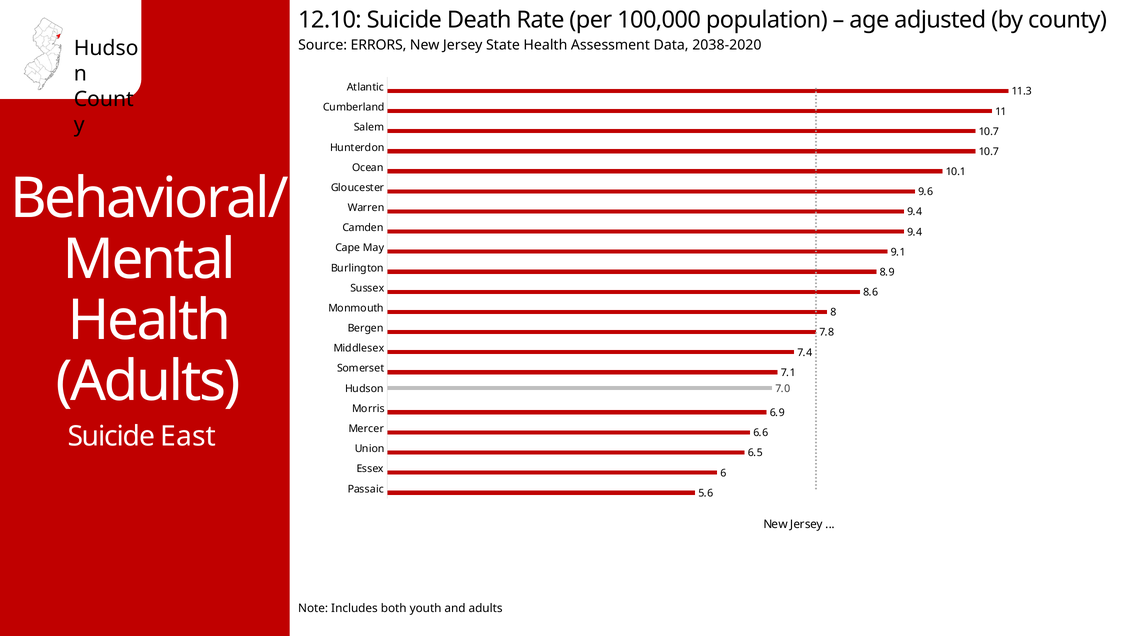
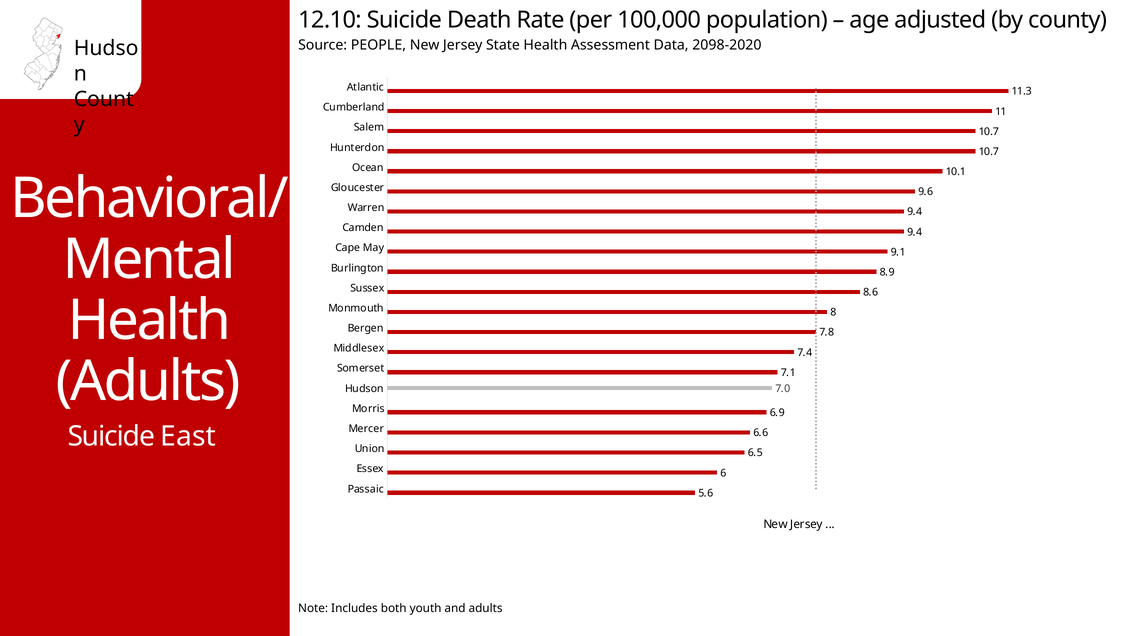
ERRORS: ERRORS -> PEOPLE
2038-2020: 2038-2020 -> 2098-2020
